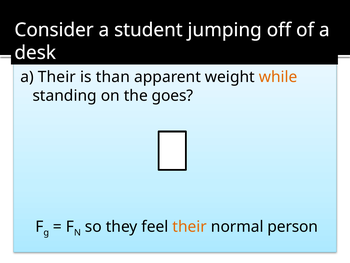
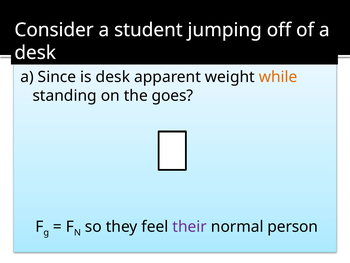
a Their: Their -> Since
is than: than -> desk
their at (190, 226) colour: orange -> purple
